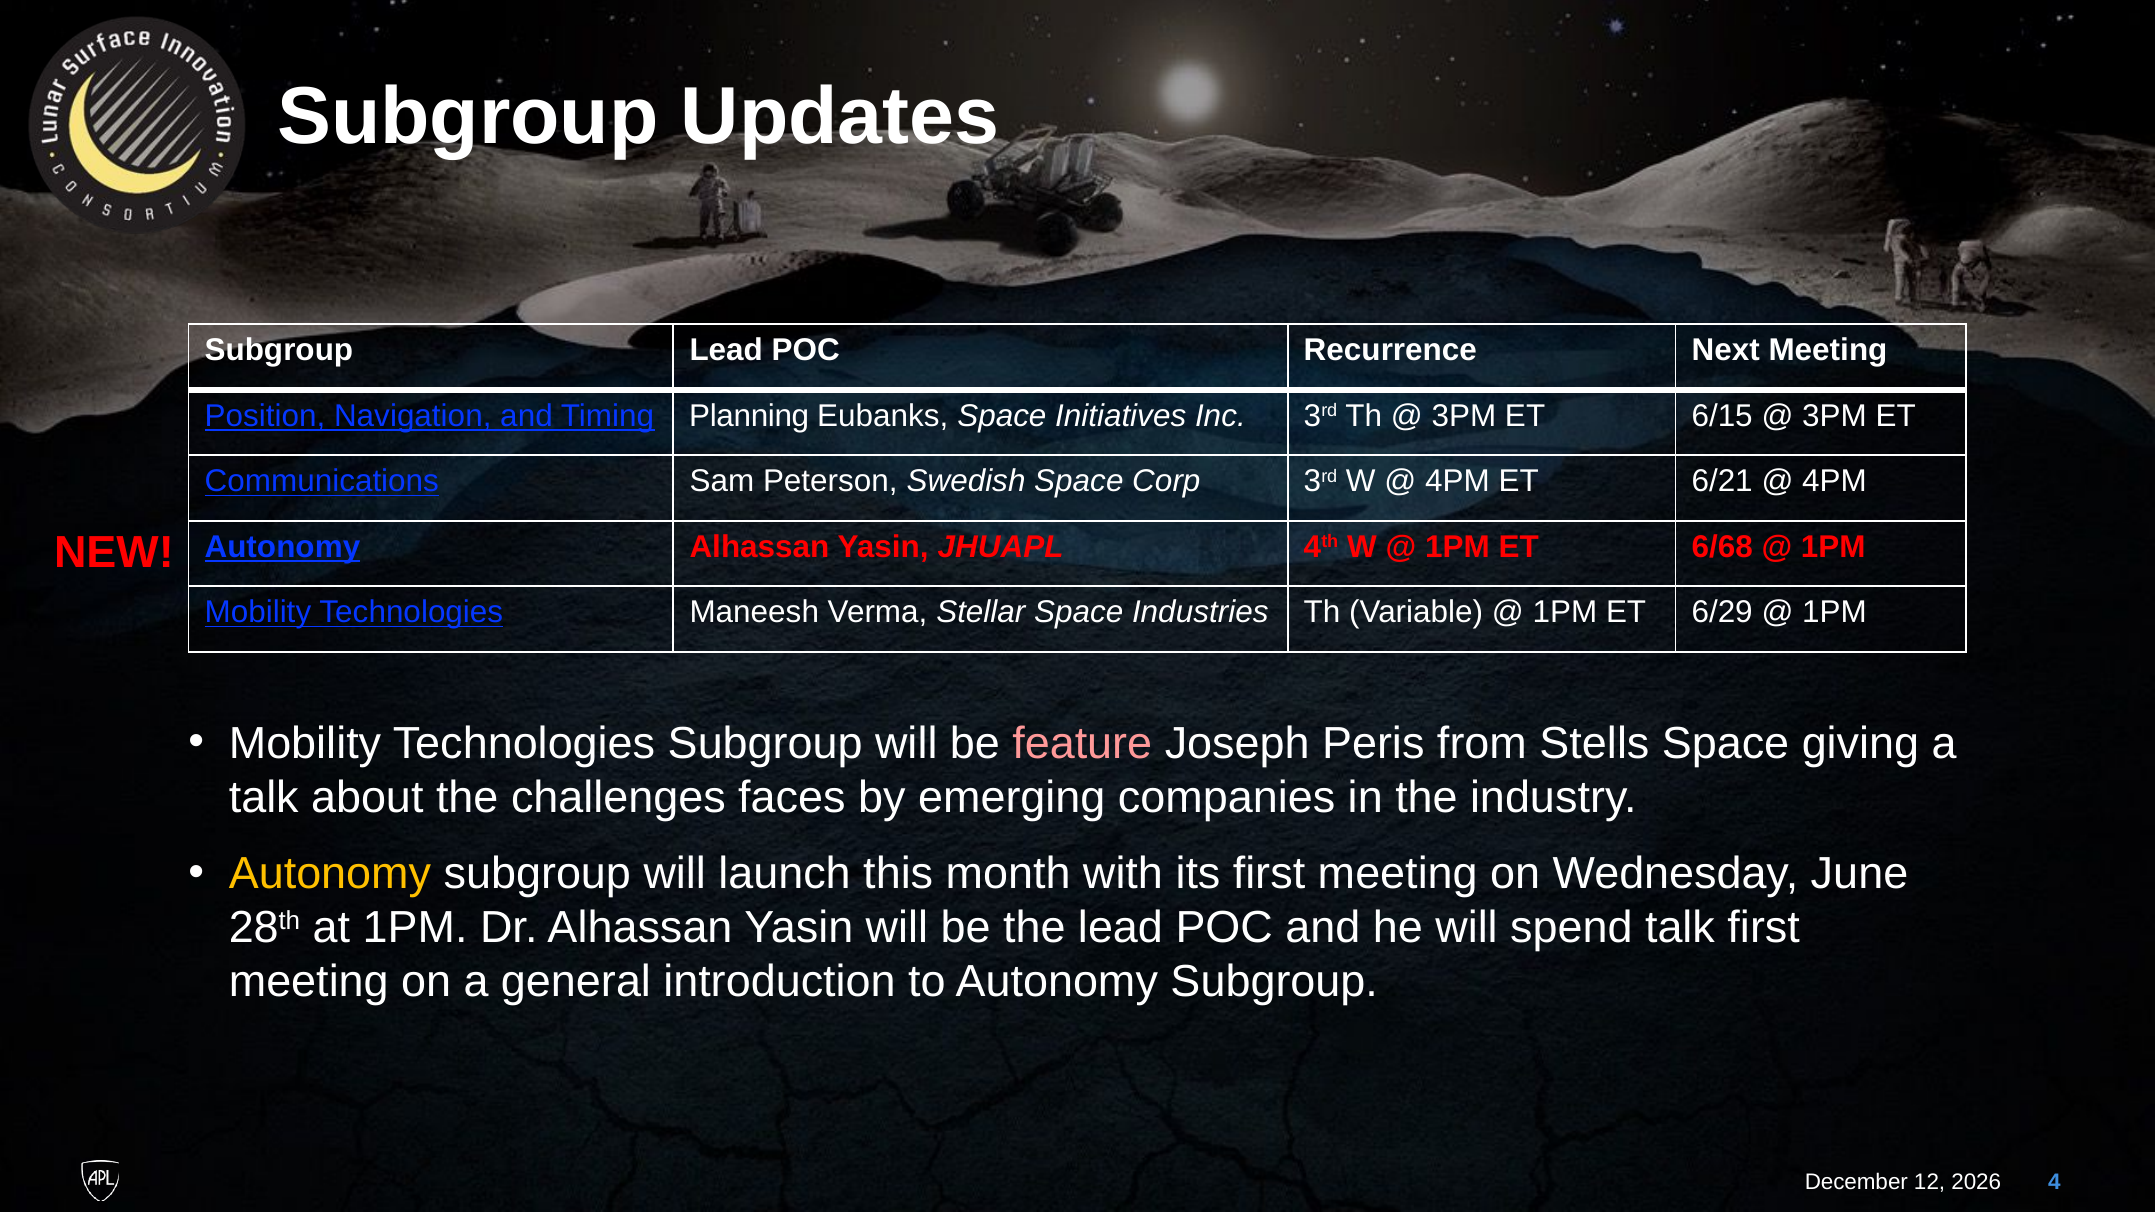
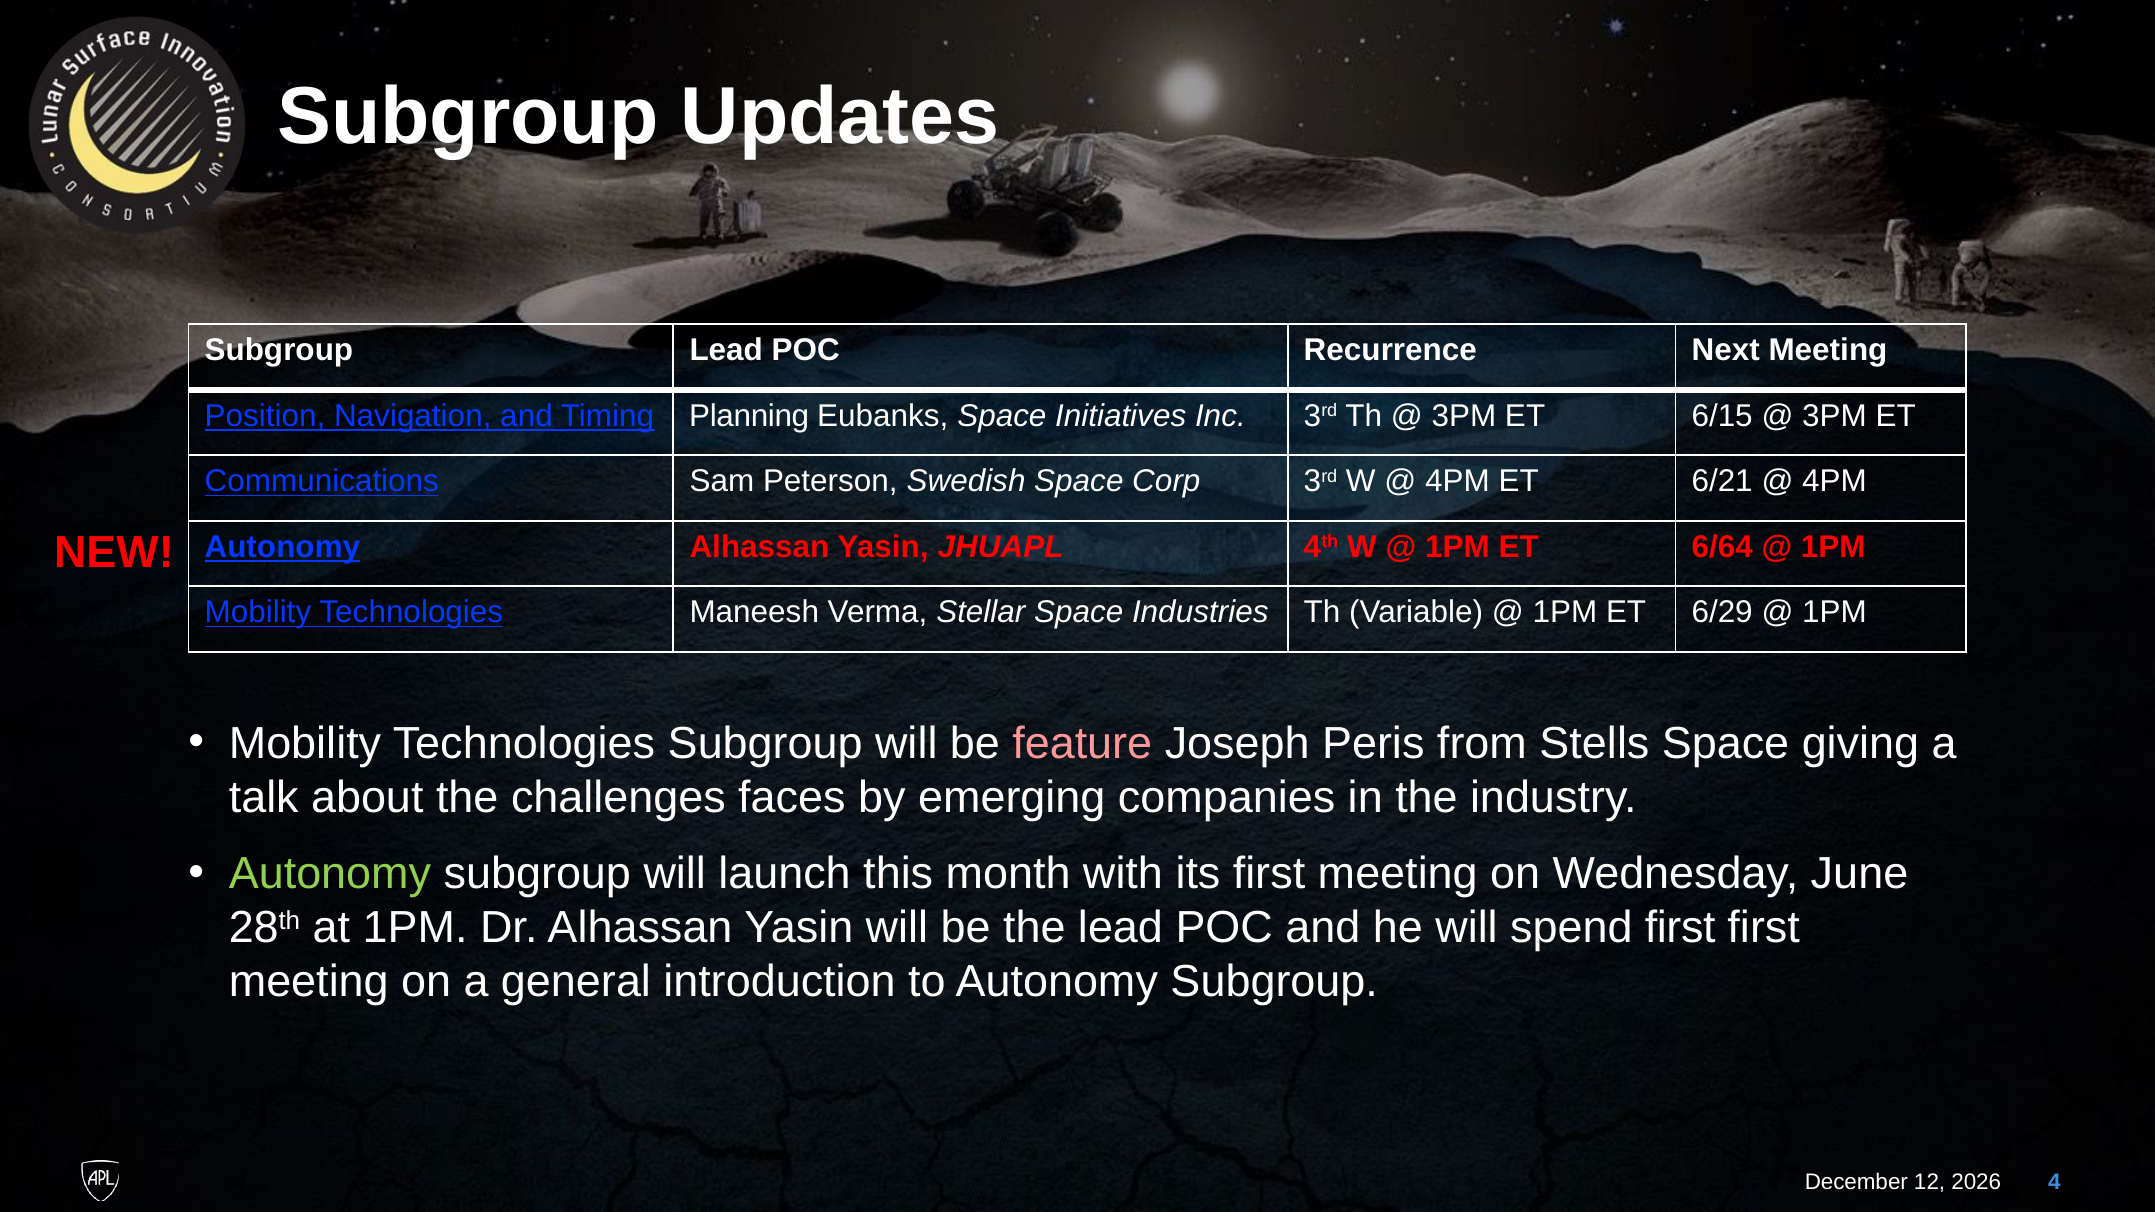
6/68: 6/68 -> 6/64
Autonomy at (330, 874) colour: yellow -> light green
spend talk: talk -> first
